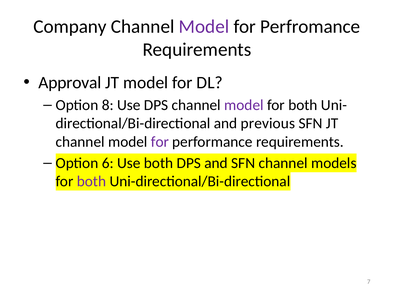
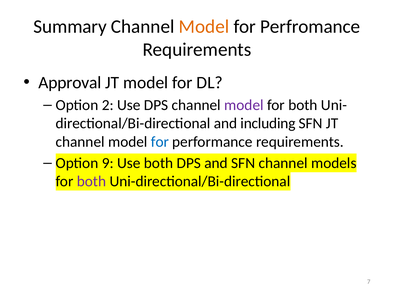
Company: Company -> Summary
Model at (204, 27) colour: purple -> orange
8: 8 -> 2
previous: previous -> including
for at (160, 142) colour: purple -> blue
6: 6 -> 9
